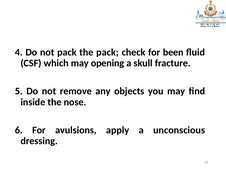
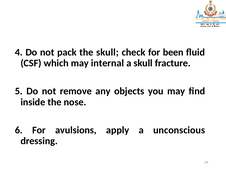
the pack: pack -> skull
opening: opening -> internal
